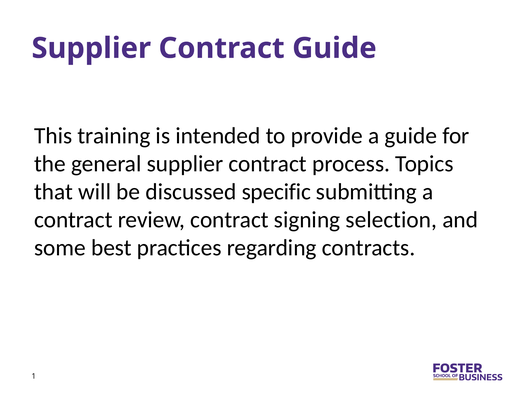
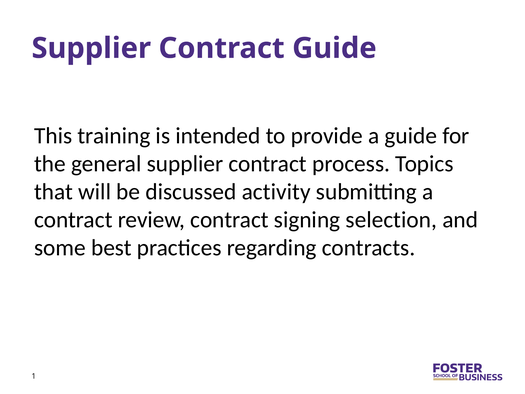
specific: specific -> activity
